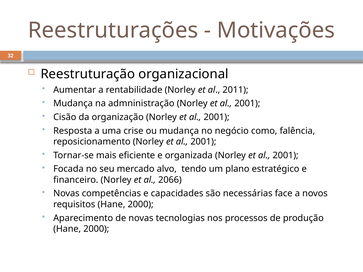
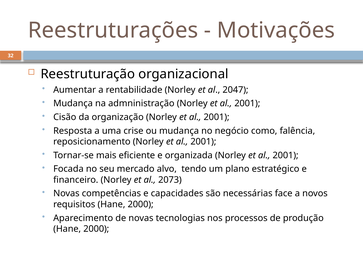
2011: 2011 -> 2047
2066: 2066 -> 2073
